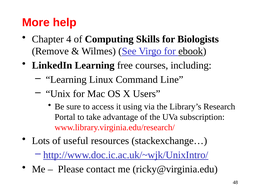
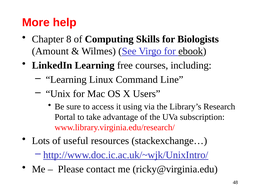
4: 4 -> 8
Remove: Remove -> Amount
